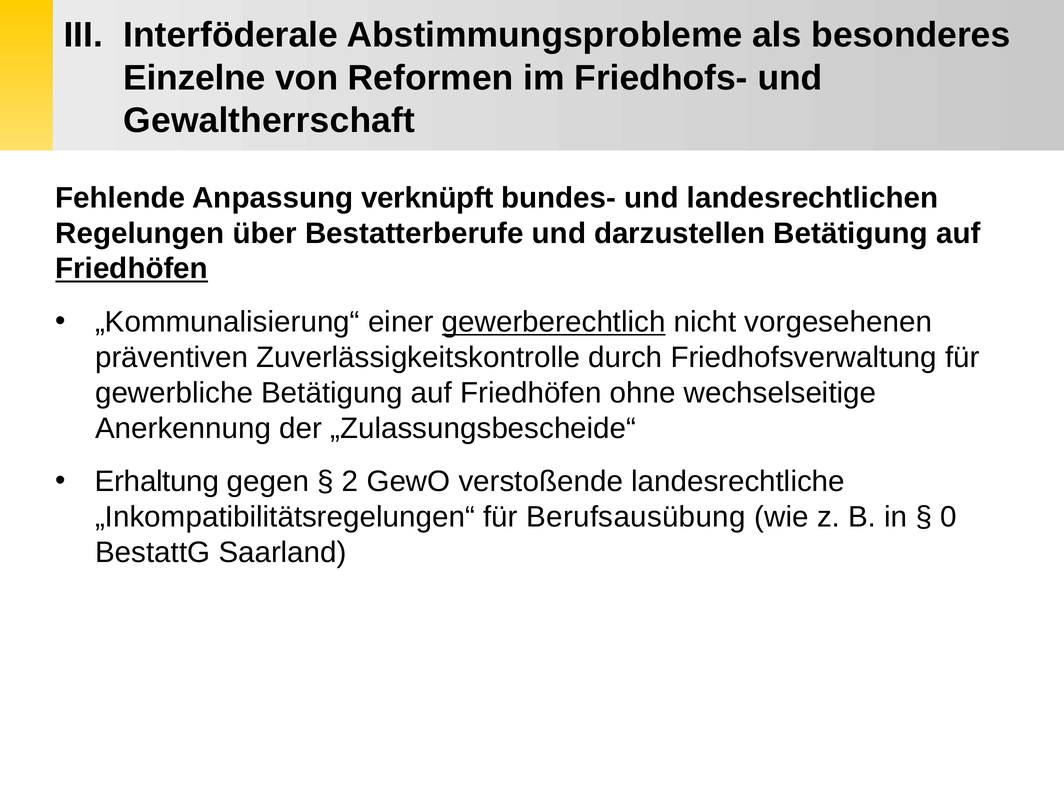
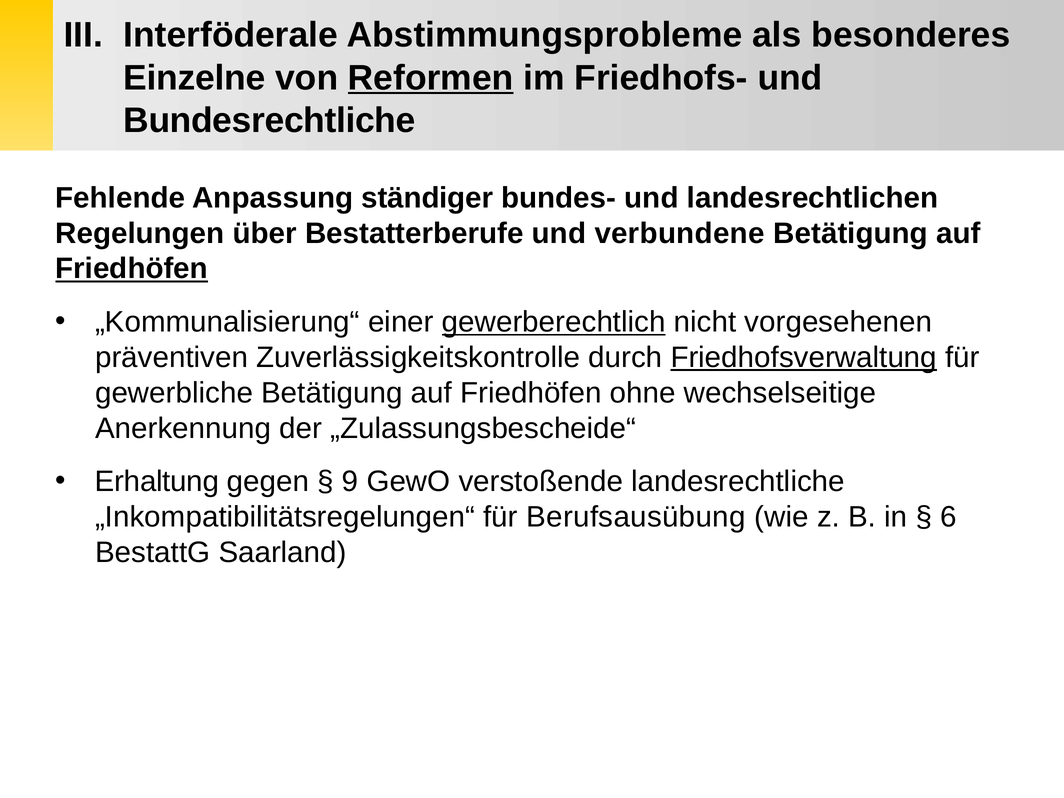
Reformen underline: none -> present
Gewaltherrschaft: Gewaltherrschaft -> Bundesrechtliche
verknüpft: verknüpft -> ständiger
darzustellen: darzustellen -> verbundene
Friedhofsverwaltung underline: none -> present
2: 2 -> 9
0: 0 -> 6
